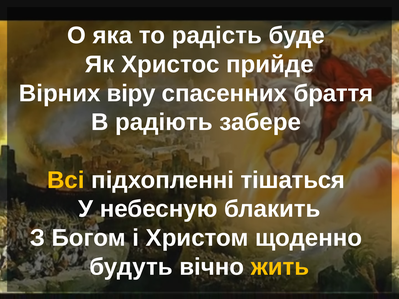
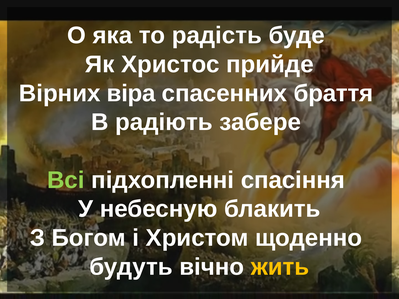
віру: віру -> віра
Всі colour: yellow -> light green
тішаться: тішаться -> спасіння
